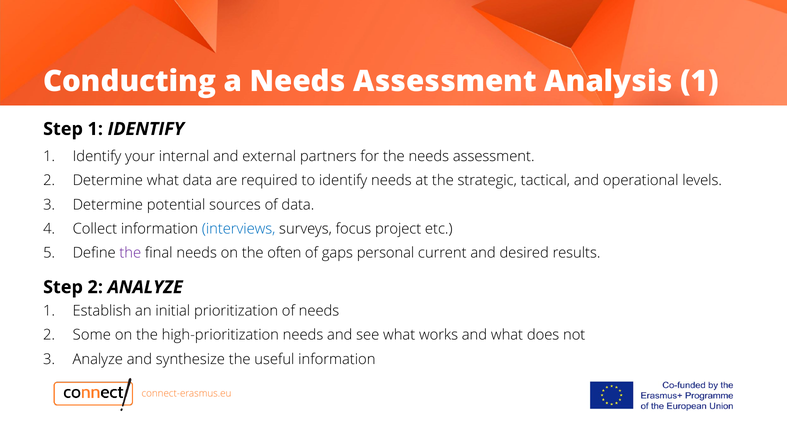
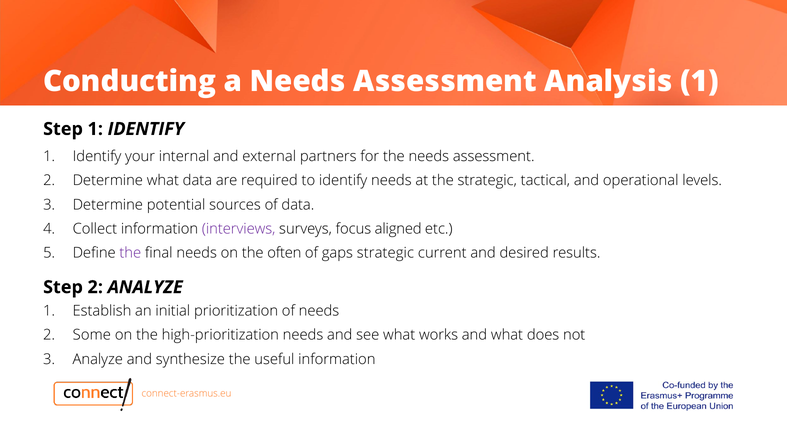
interviews colour: blue -> purple
project: project -> aligned
gaps personal: personal -> strategic
